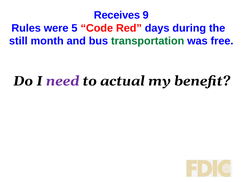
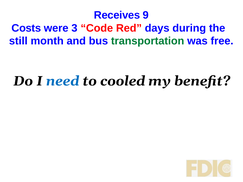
Rules: Rules -> Costs
5: 5 -> 3
need colour: purple -> blue
actual: actual -> cooled
